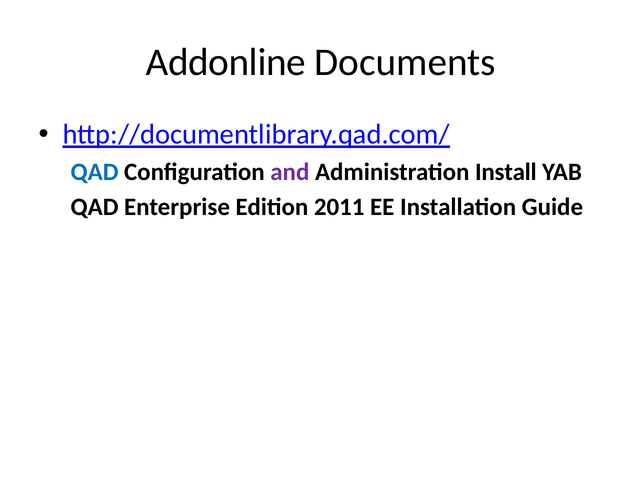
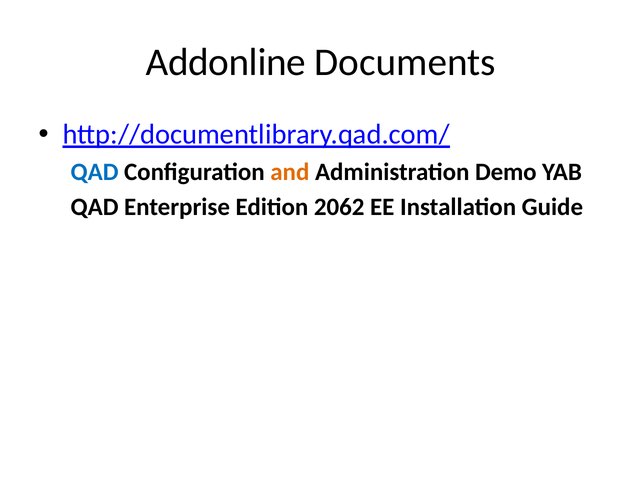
and colour: purple -> orange
Install: Install -> Demo
2011: 2011 -> 2062
